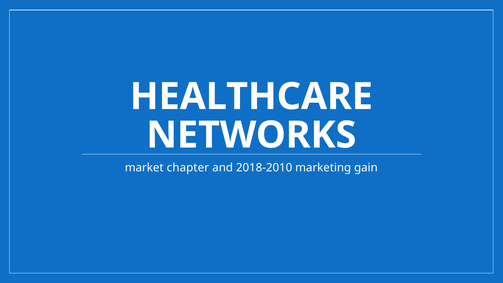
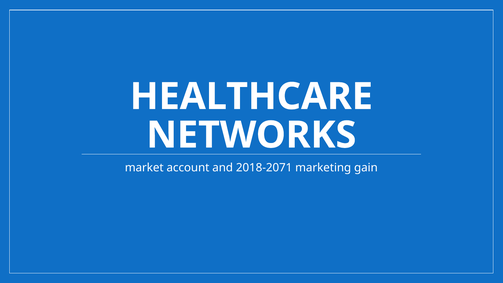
chapter: chapter -> account
2018-2010: 2018-2010 -> 2018-2071
